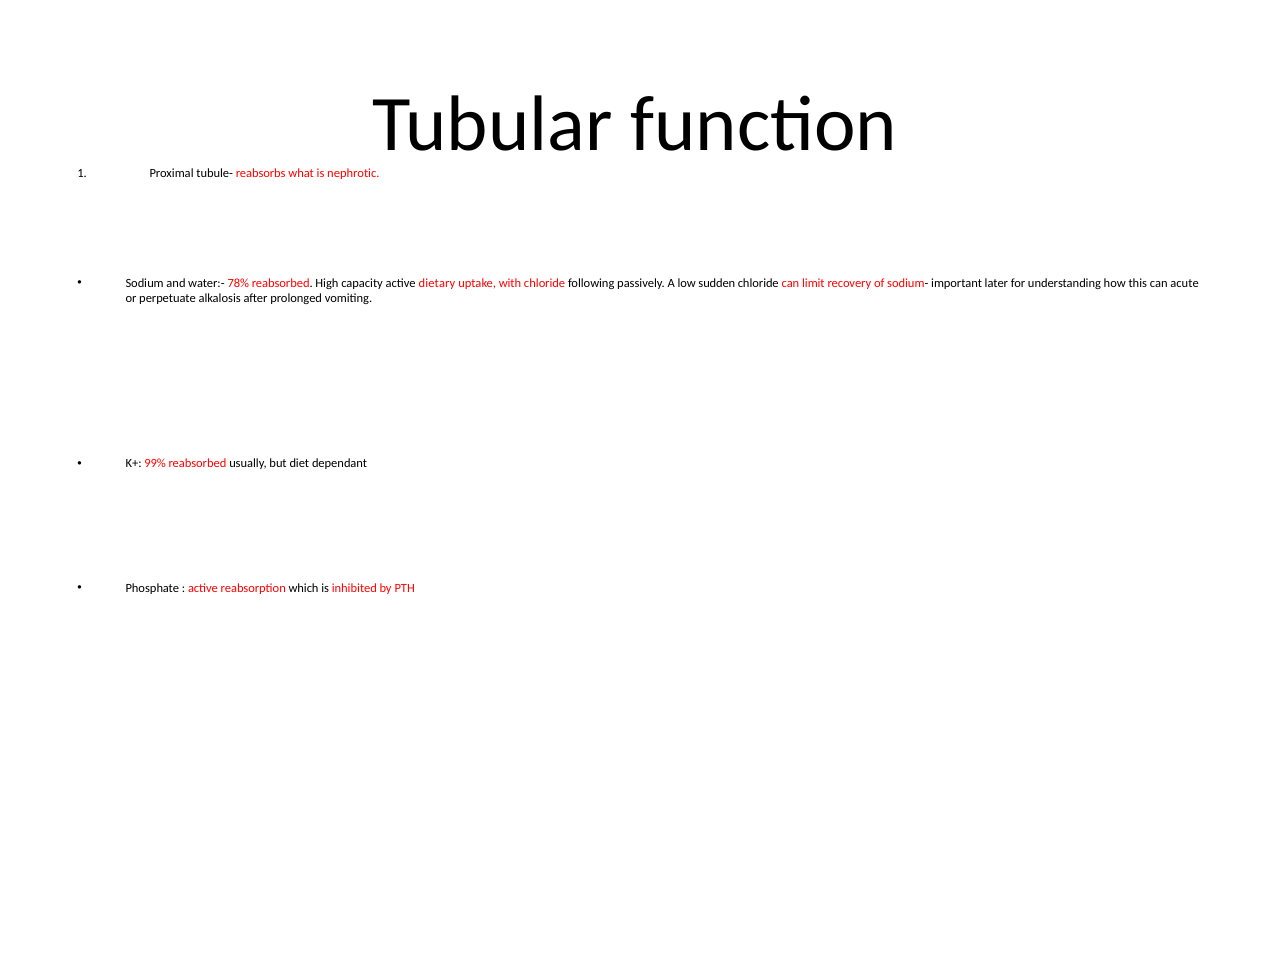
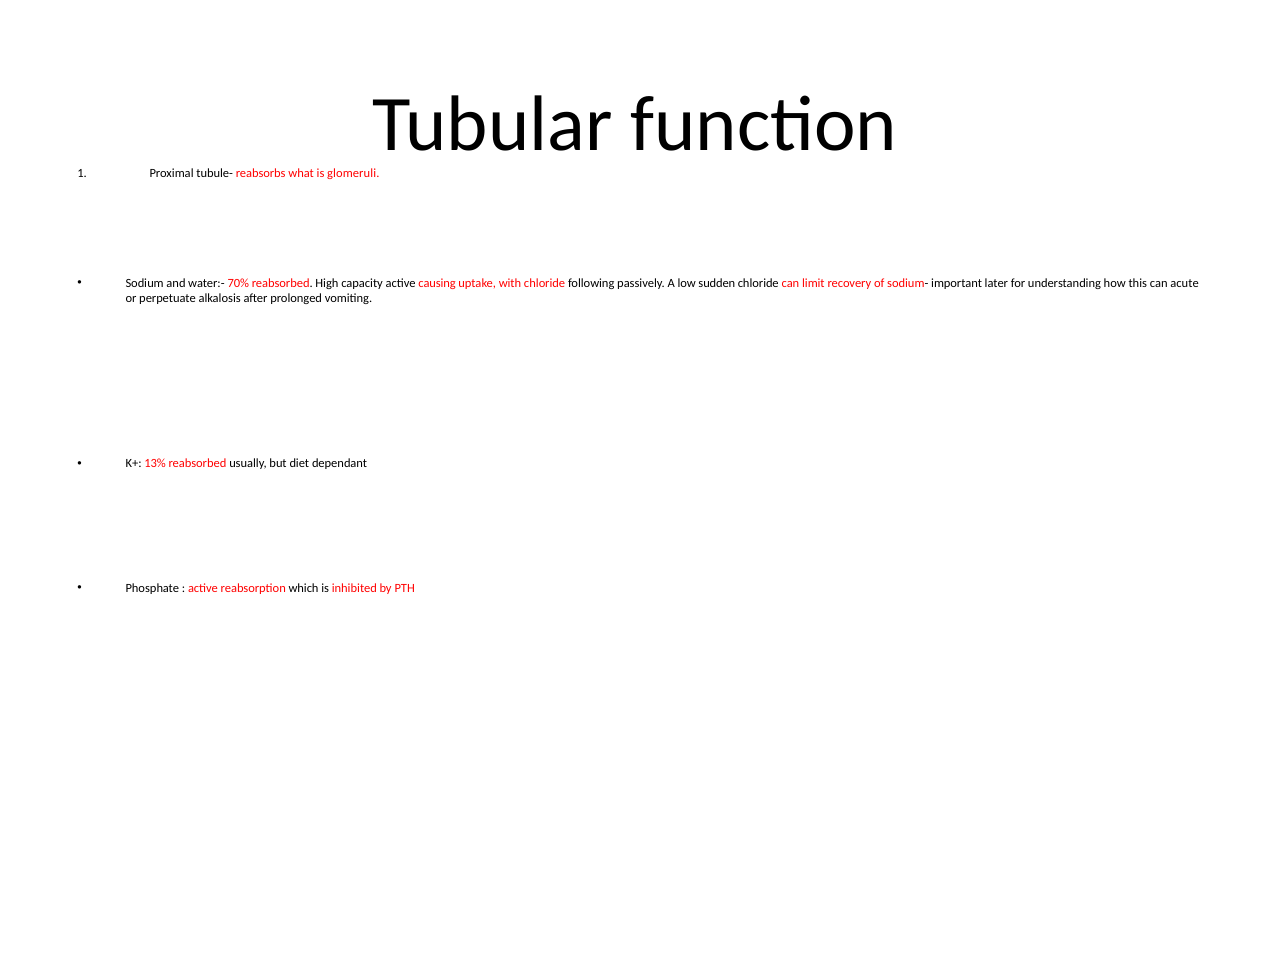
nephrotic: nephrotic -> glomeruli
78%: 78% -> 70%
dietary: dietary -> causing
99%: 99% -> 13%
